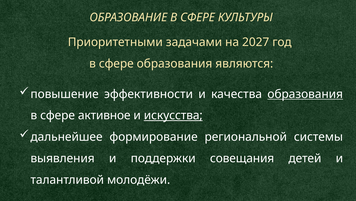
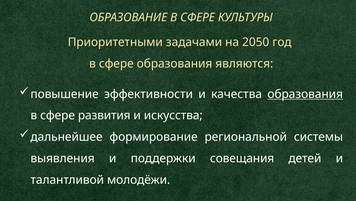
2027: 2027 -> 2050
активное: активное -> развития
искусства underline: present -> none
